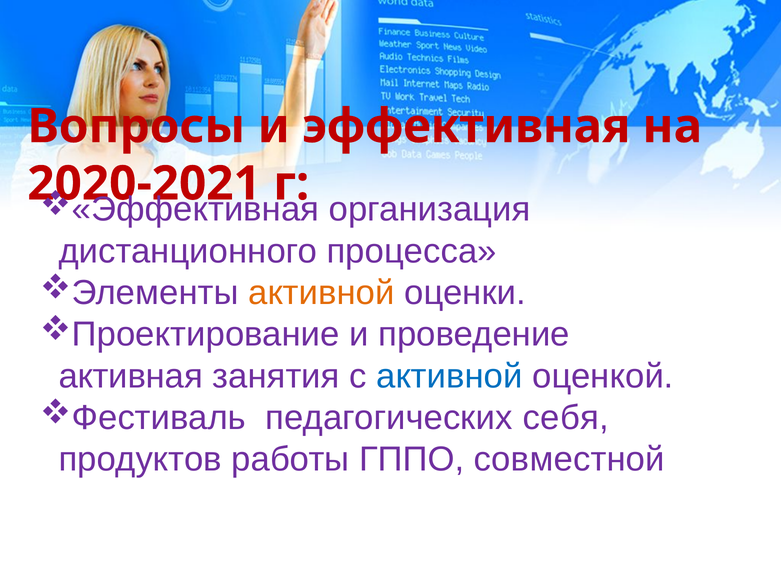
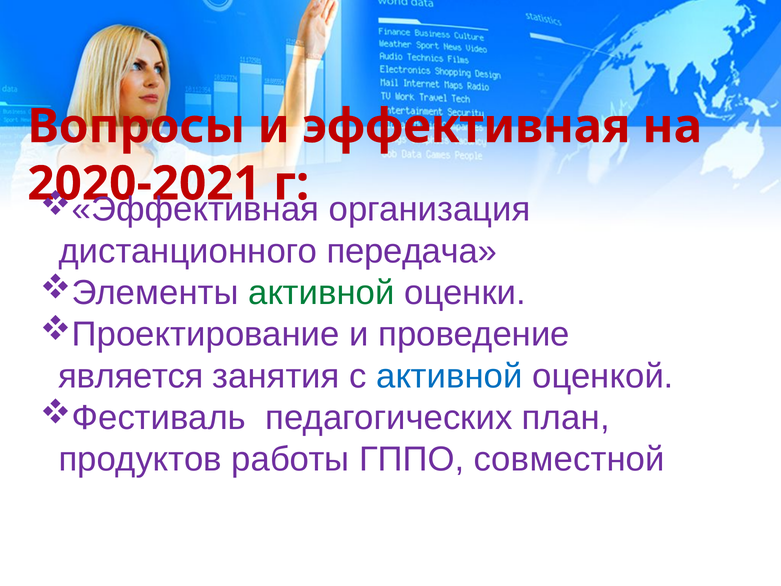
процесса: процесса -> передача
активной at (321, 293) colour: orange -> green
активная: активная -> является
себя: себя -> план
